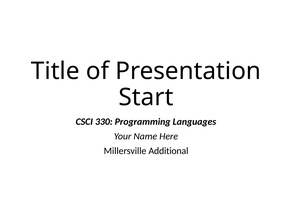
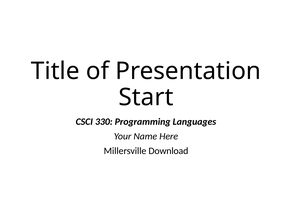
Additional: Additional -> Download
